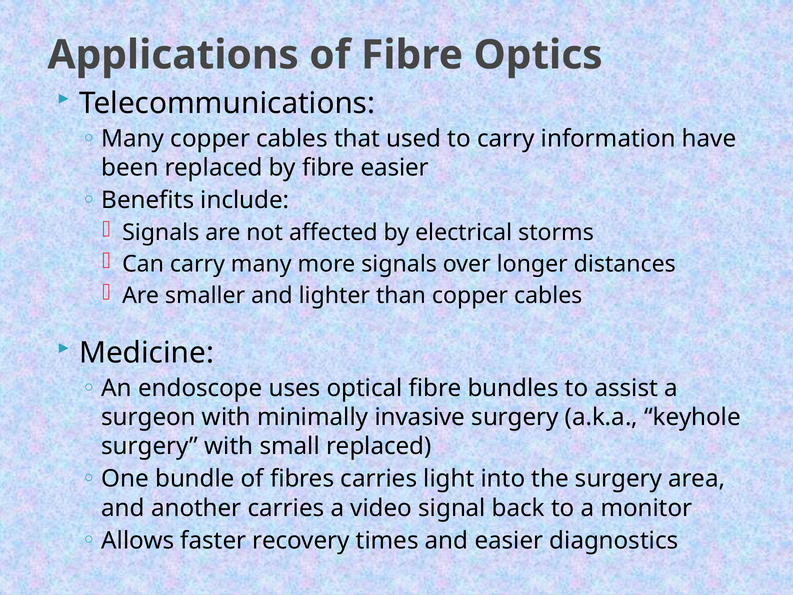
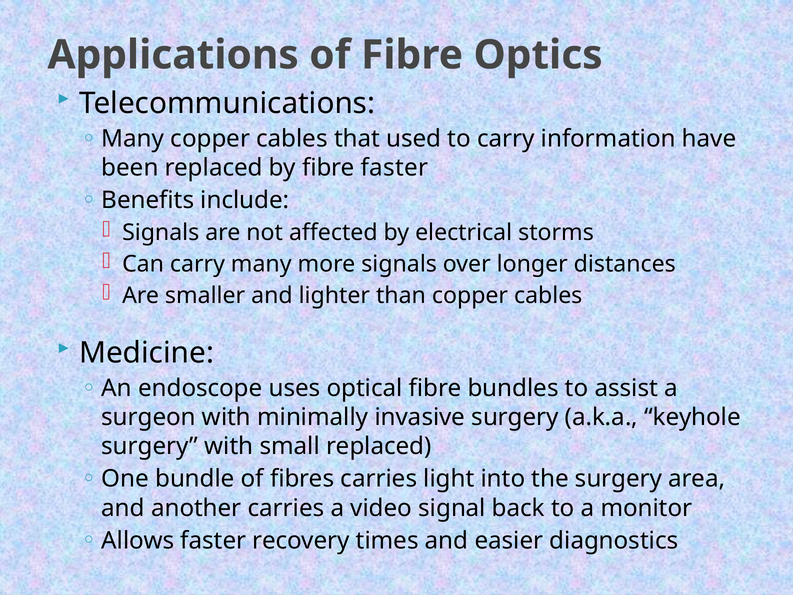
fibre easier: easier -> faster
